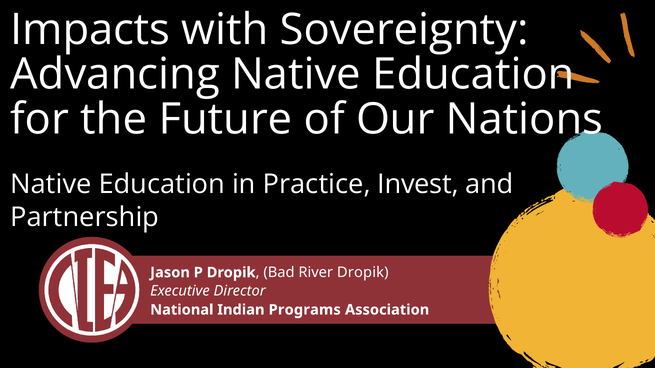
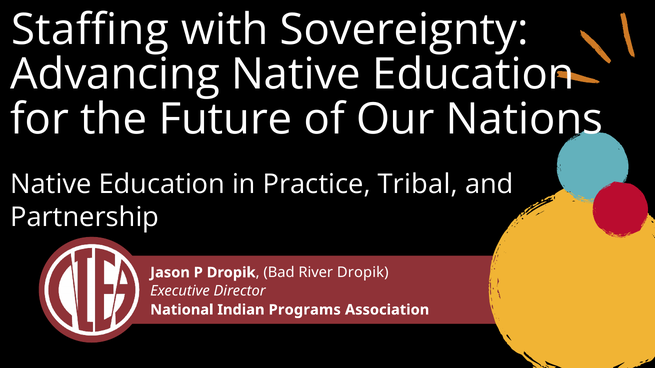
Impacts: Impacts -> Staffing
Invest: Invest -> Tribal
